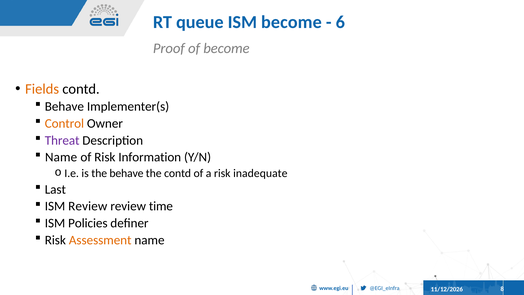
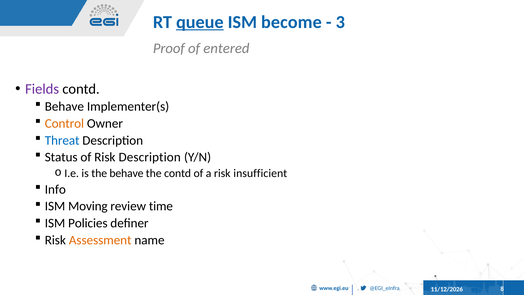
queue underline: none -> present
6: 6 -> 3
of become: become -> entered
Fields colour: orange -> purple
Threat colour: purple -> blue
Name at (61, 157): Name -> Status
Risk Information: Information -> Description
inadequate: inadequate -> insufficient
Last: Last -> Info
ISM Review: Review -> Moving
